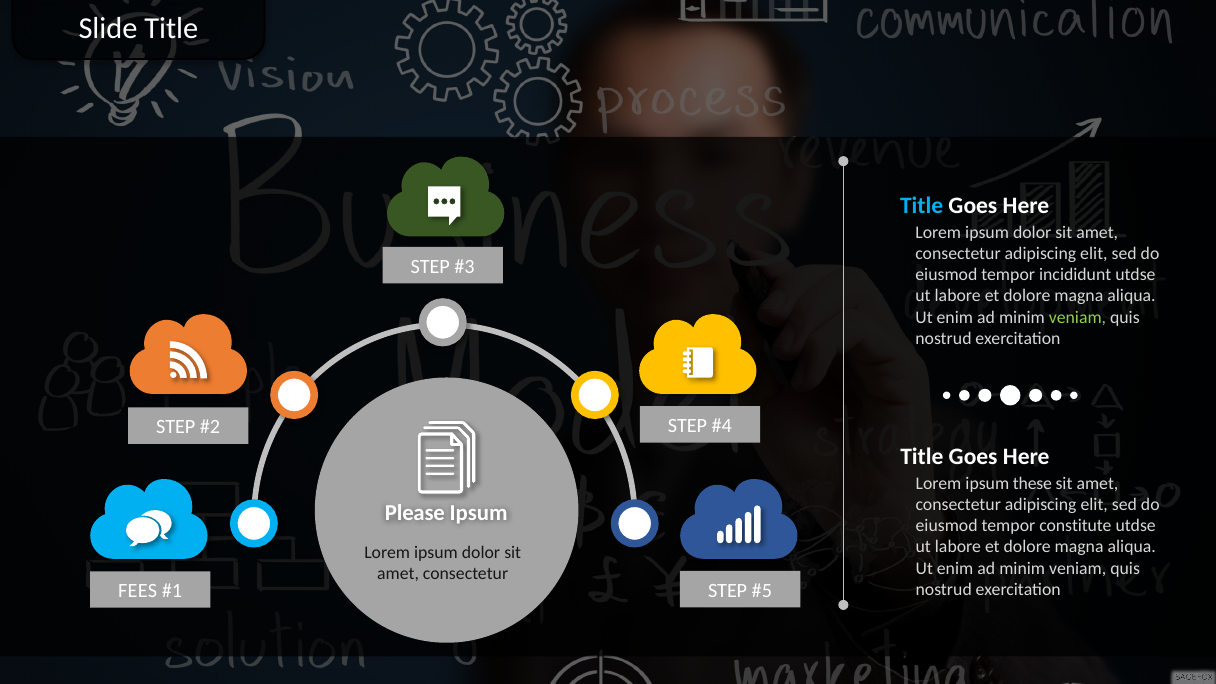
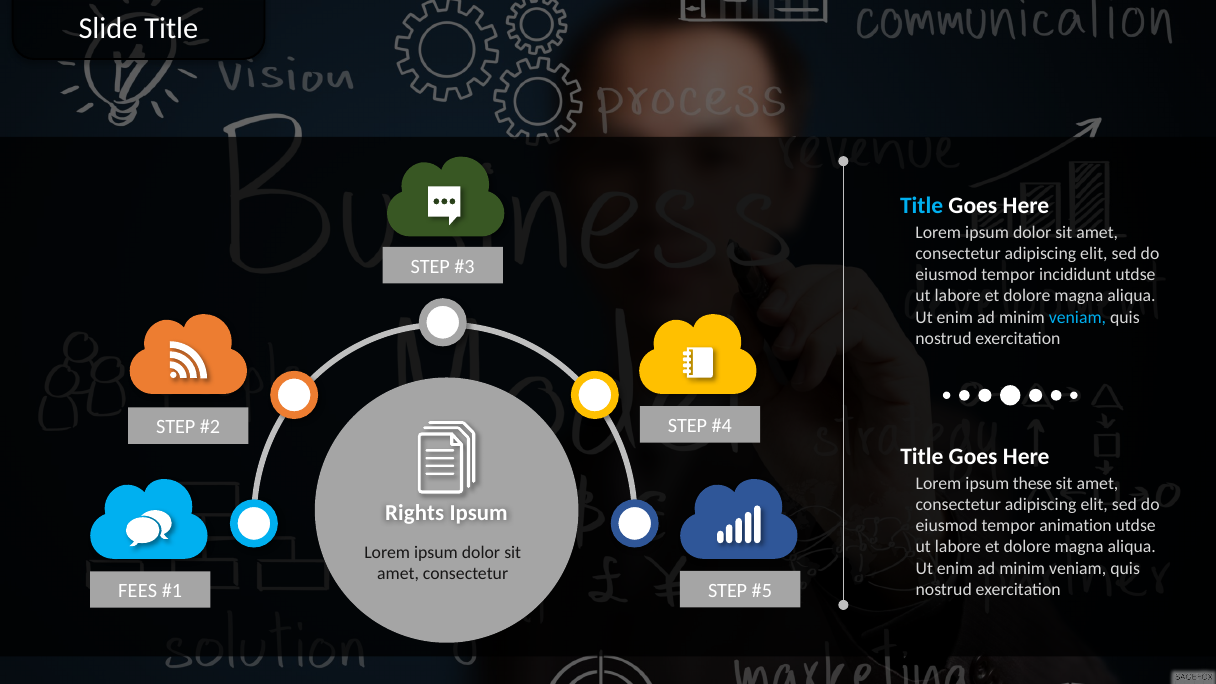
veniam at (1077, 317) colour: light green -> light blue
Please: Please -> Rights
constitute: constitute -> animation
